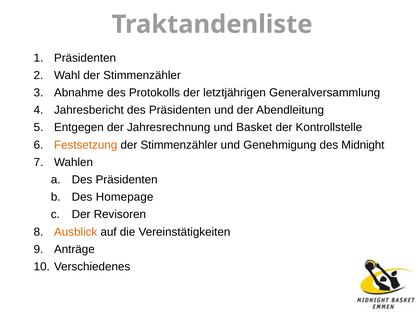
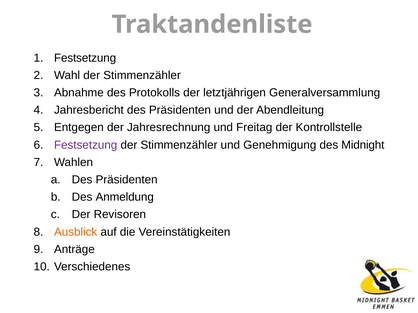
Präsidenten at (85, 58): Präsidenten -> Festsetzung
Basket: Basket -> Freitag
Festsetzung at (86, 145) colour: orange -> purple
Homepage: Homepage -> Anmeldung
